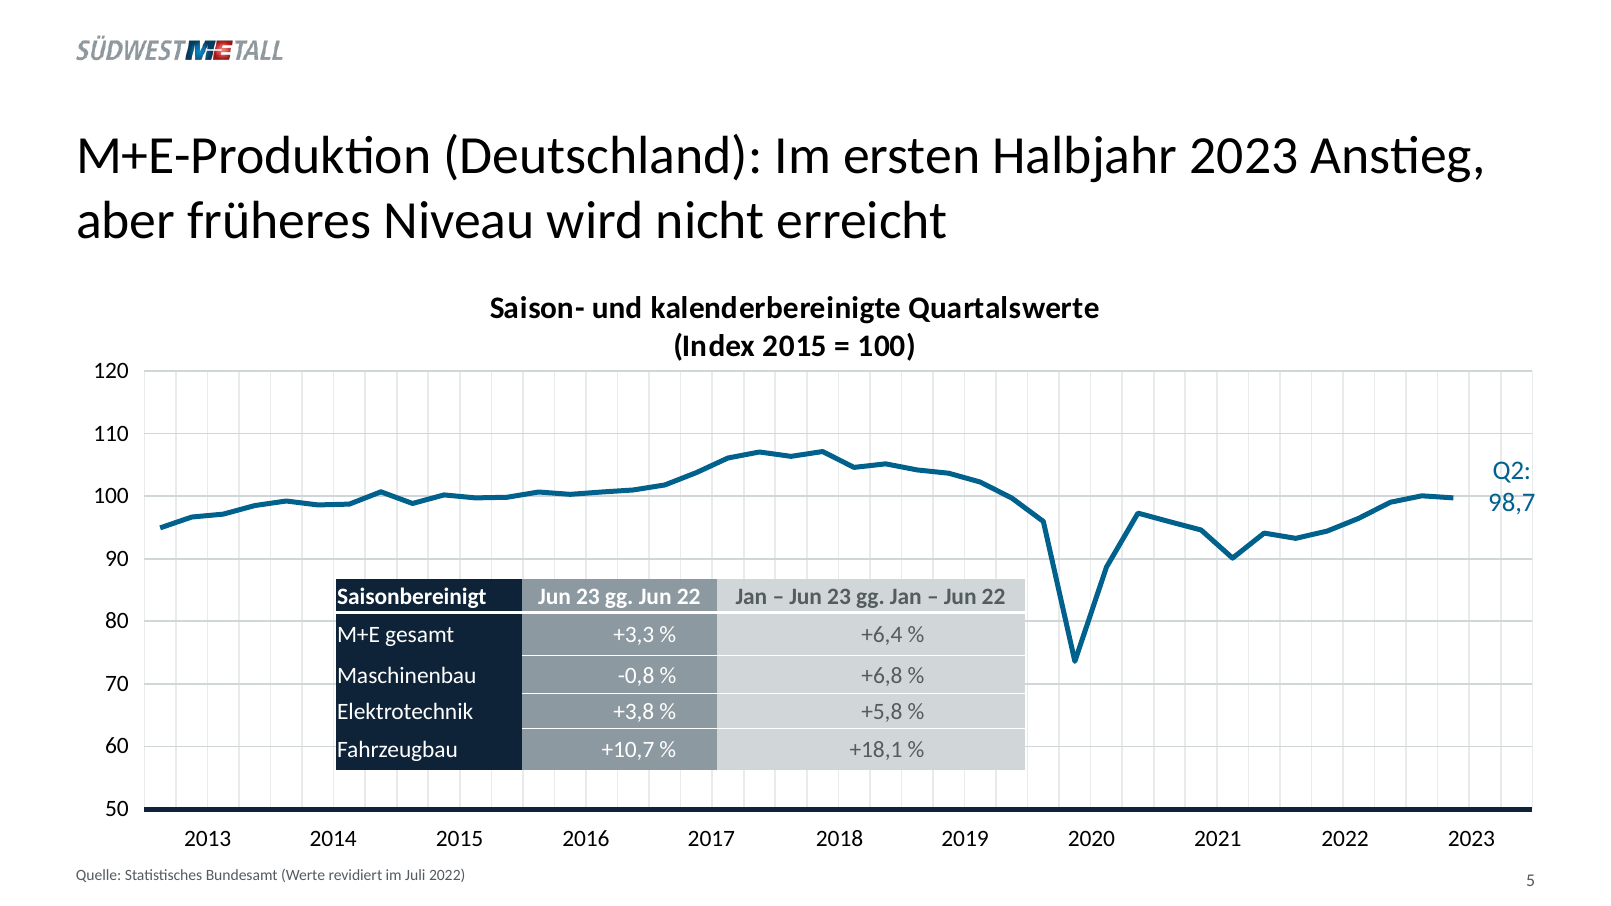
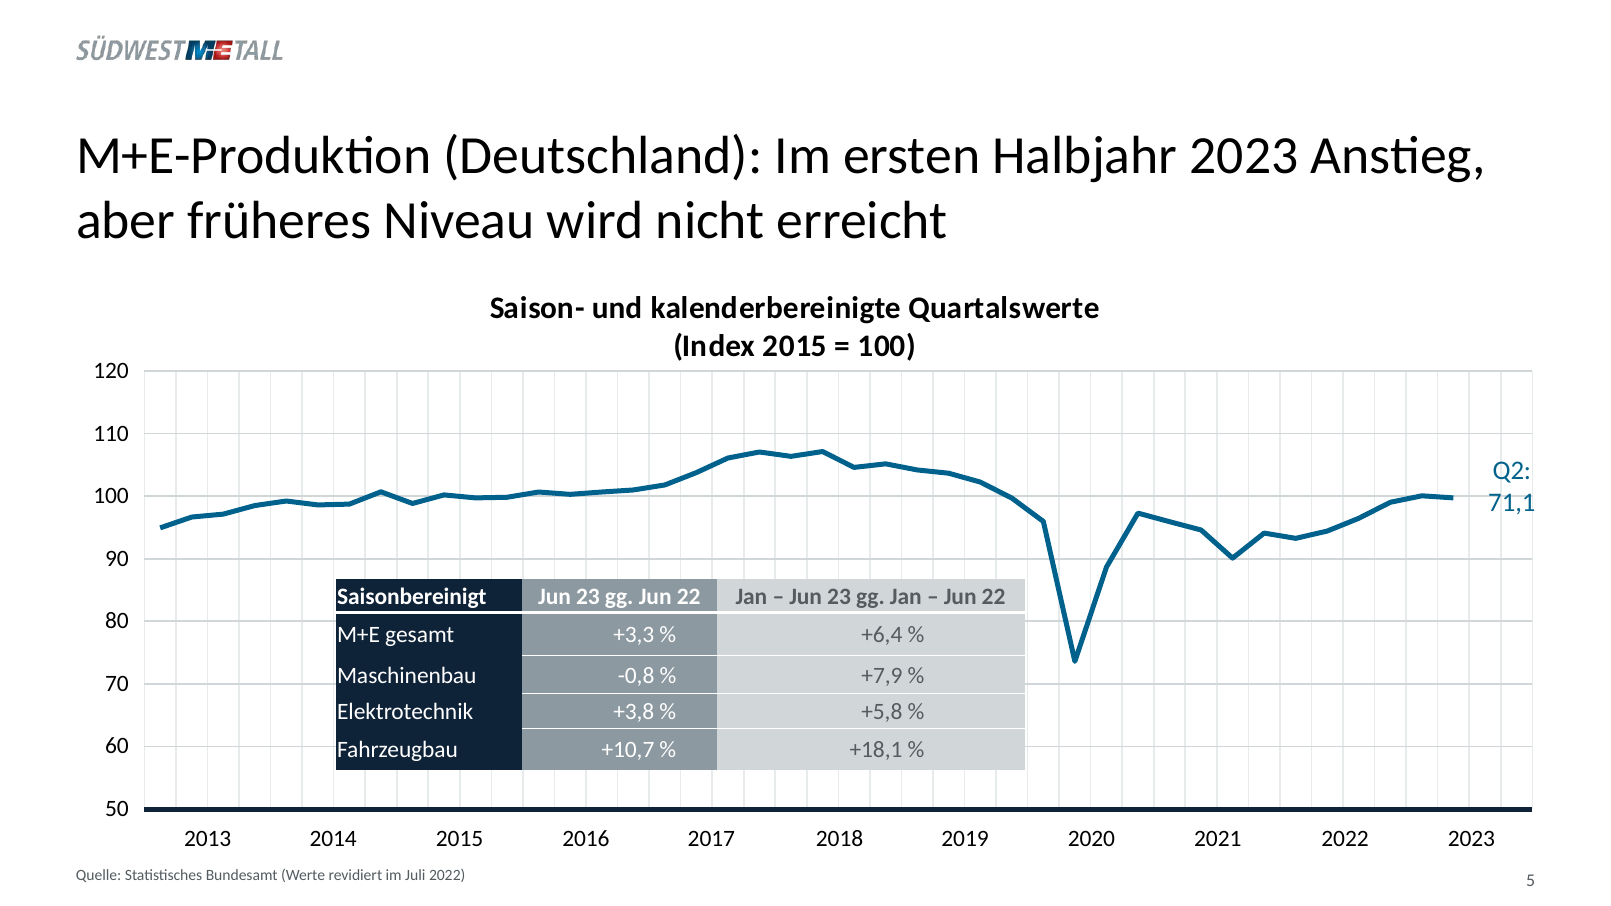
98,7: 98,7 -> 71,1
+6,8: +6,8 -> +7,9
